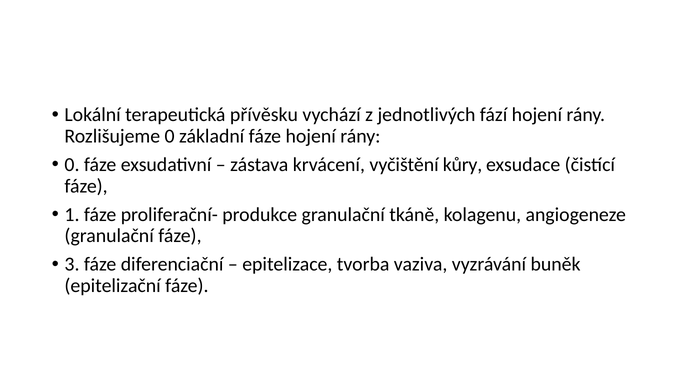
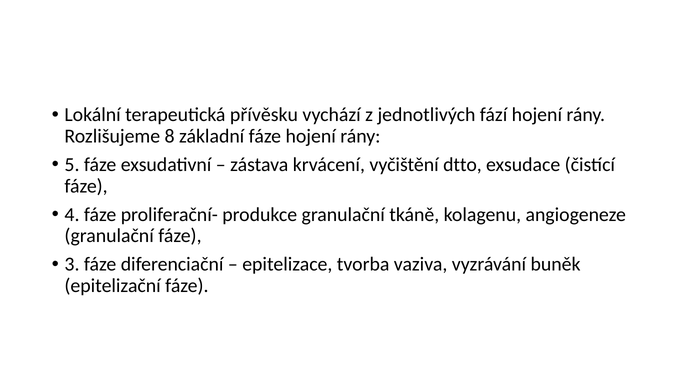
Rozlišujeme 0: 0 -> 8
0 at (72, 165): 0 -> 5
kůry: kůry -> dtto
1: 1 -> 4
